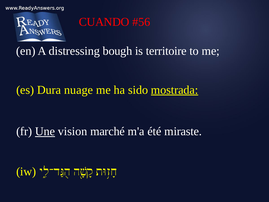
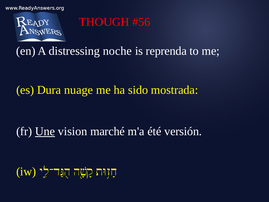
CUANDO: CUANDO -> THOUGH
bough: bough -> noche
territoire: territoire -> reprenda
mostrada underline: present -> none
miraste: miraste -> versión
